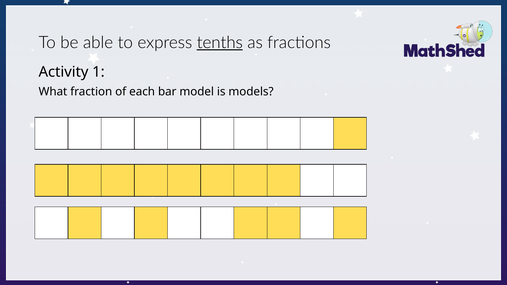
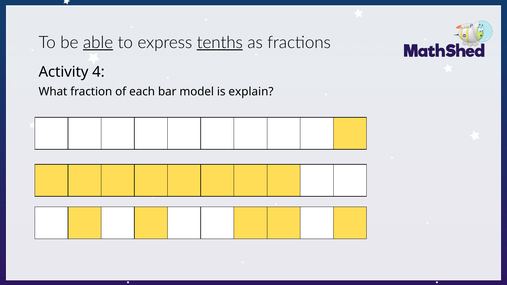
able underline: none -> present
1: 1 -> 4
models: models -> explain
